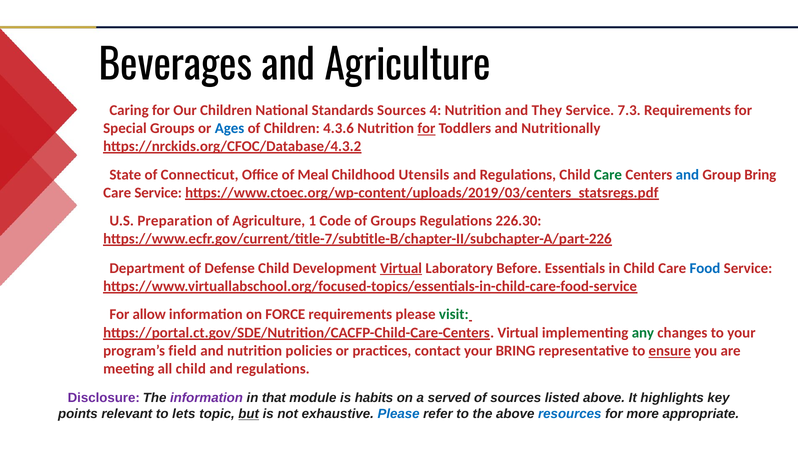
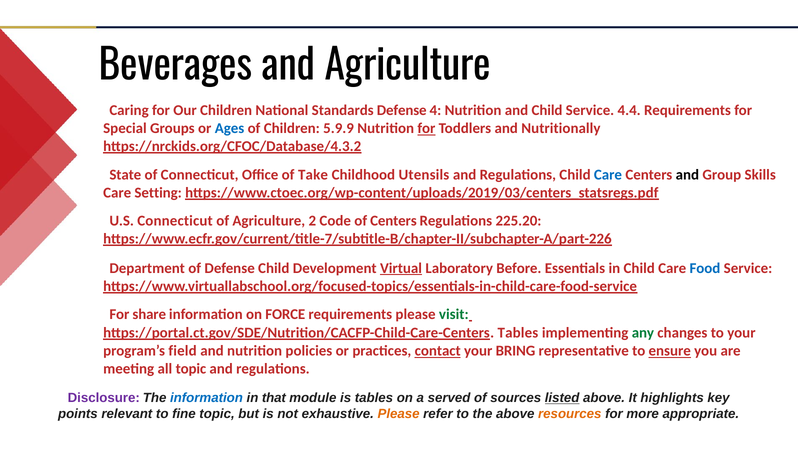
Standards Sources: Sources -> Defense
and They: They -> Child
7.3: 7.3 -> 4.4
4.3.6: 4.3.6 -> 5.9.9
Meal: Meal -> Take
Care at (608, 175) colour: green -> blue
and at (687, 175) colour: blue -> black
Group Bring: Bring -> Skills
Care Service: Service -> Setting
Preparation at (175, 221): Preparation -> Connecticut
1: 1 -> 2
of Groups: Groups -> Centers
226.30: 226.30 -> 225.20
allow: allow -> share
https://portal.ct.gov/SDE/Nutrition/CACFP-Child-Care-Centers Virtual: Virtual -> Tables
contact underline: none -> present
all child: child -> topic
information at (207, 398) colour: purple -> blue
is habits: habits -> tables
listed underline: none -> present
lets: lets -> fine
but underline: present -> none
Please at (399, 414) colour: blue -> orange
resources colour: blue -> orange
